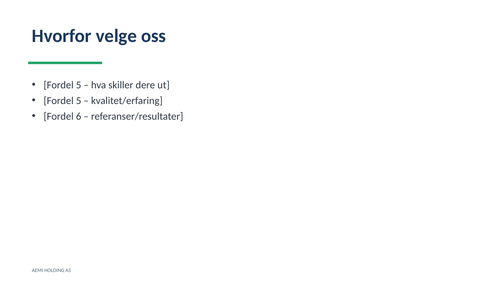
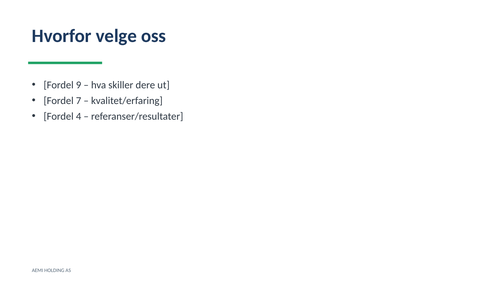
5 at (79, 85): 5 -> 9
5 at (79, 101): 5 -> 7
6: 6 -> 4
